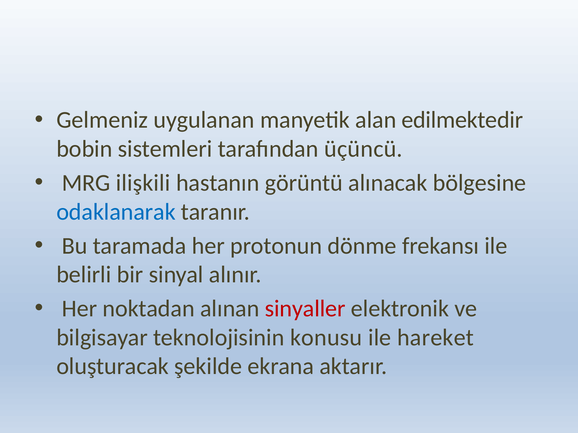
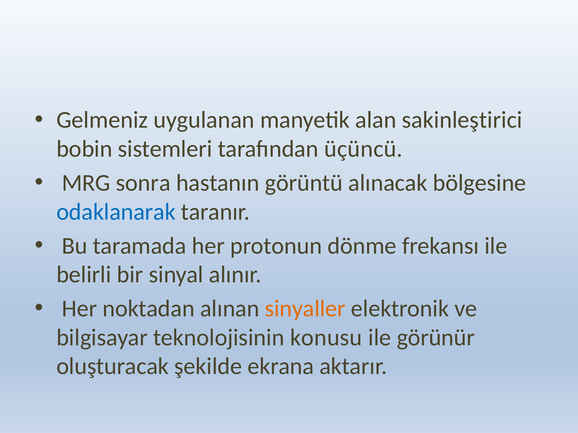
edilmektedir: edilmektedir -> sakinleştirici
ilişkili: ilişkili -> sonra
sinyaller colour: red -> orange
hareket: hareket -> görünür
